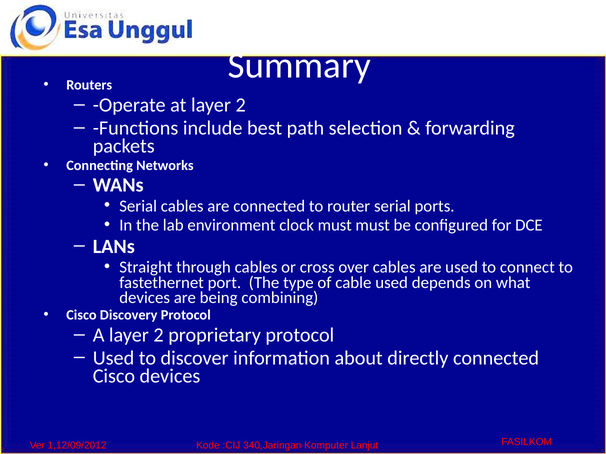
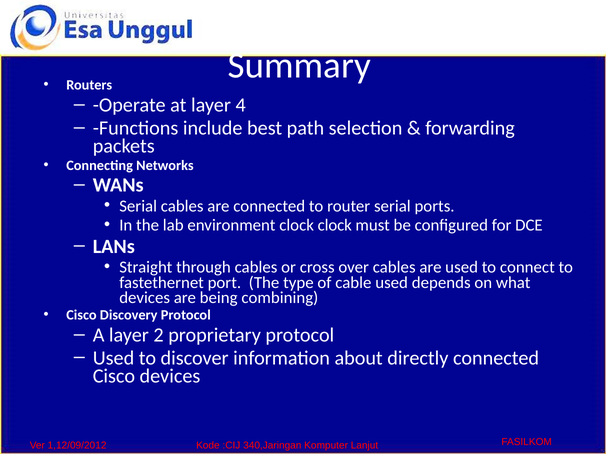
at layer 2: 2 -> 4
clock must: must -> clock
